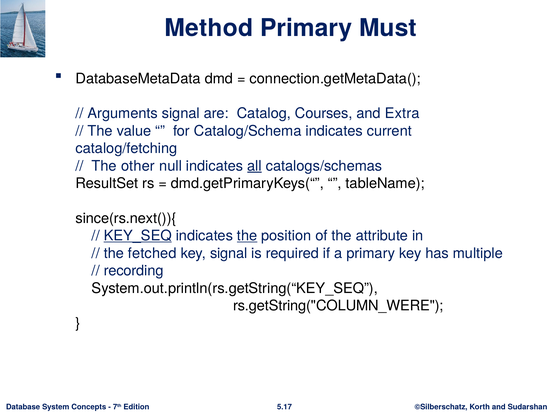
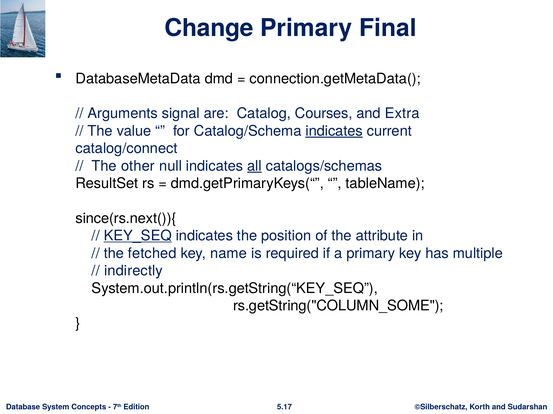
Method: Method -> Change
Must: Must -> Final
indicates at (334, 131) underline: none -> present
catalog/fetching: catalog/fetching -> catalog/connect
the at (247, 236) underline: present -> none
key signal: signal -> name
recording: recording -> indirectly
rs.getString("COLUMN_WERE: rs.getString("COLUMN_WERE -> rs.getString("COLUMN_SOME
